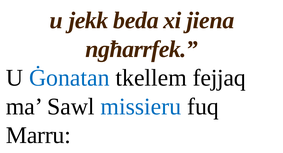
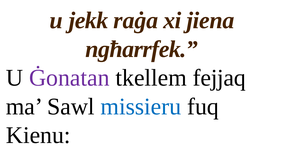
beda: beda -> raġa
Ġonatan colour: blue -> purple
Marru: Marru -> Kienu
